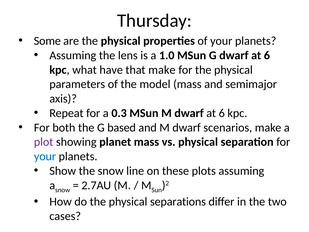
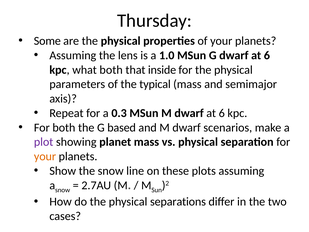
what have: have -> both
that make: make -> inside
model: model -> typical
your at (45, 156) colour: blue -> orange
